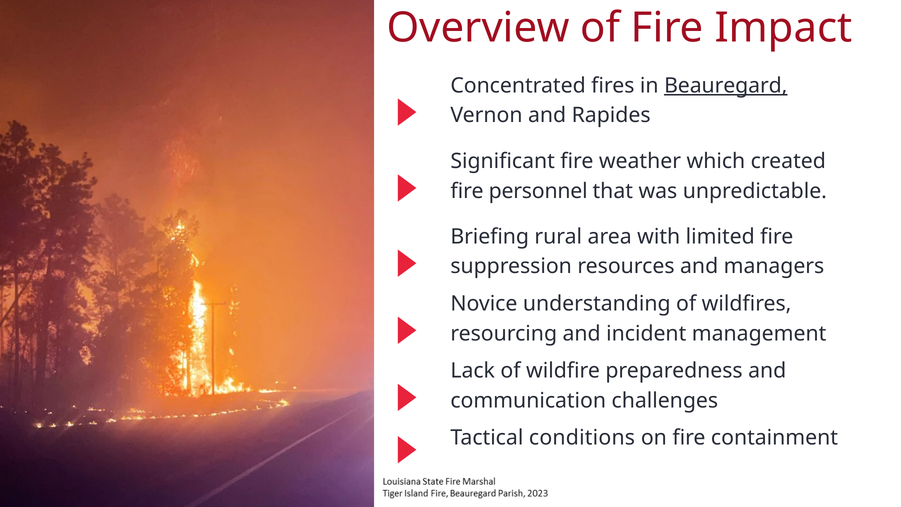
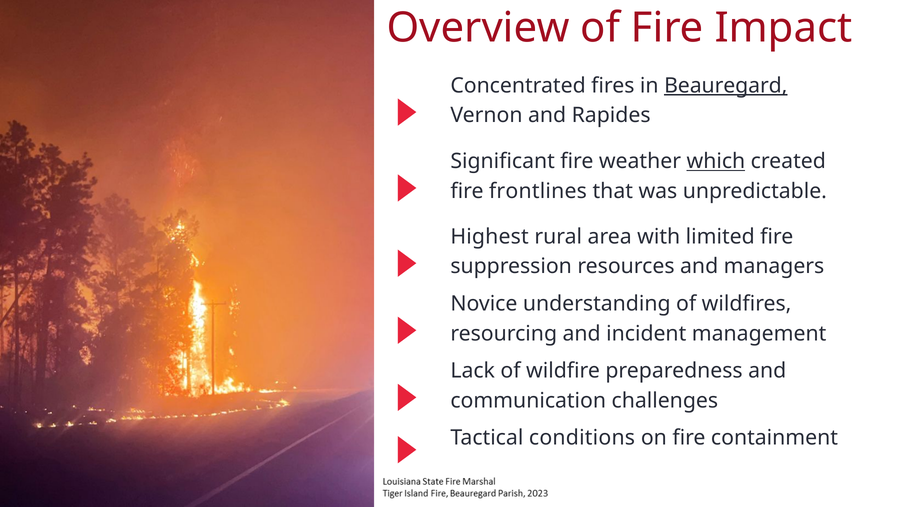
which underline: none -> present
personnel: personnel -> frontlines
Briefing: Briefing -> Highest
